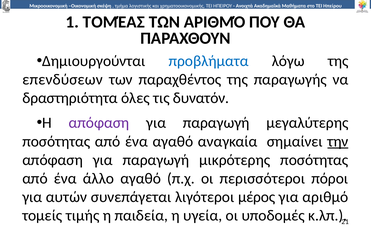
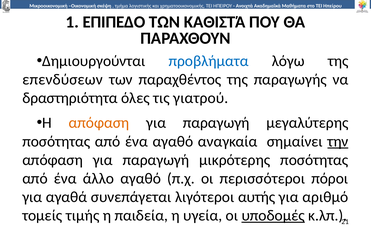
ΤΟΜΈΑΣ: ΤΟΜΈΑΣ -> ΕΠΙΠΕΔΟ
ΤΩΝ ΑΡΙΘΜΌ: ΑΡΙΘΜΌ -> ΚΑΘΙΣΤΆ
δυνατόν: δυνατόν -> γιατρού
απόφαση at (99, 123) colour: purple -> orange
αυτών: αυτών -> αγαθά
µέρος: µέρος -> αυτής
υποδοµές underline: none -> present
